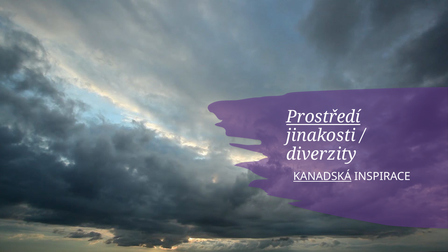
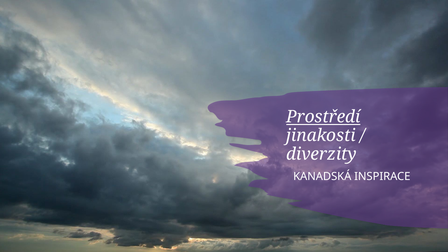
KANADSKÁ underline: present -> none
